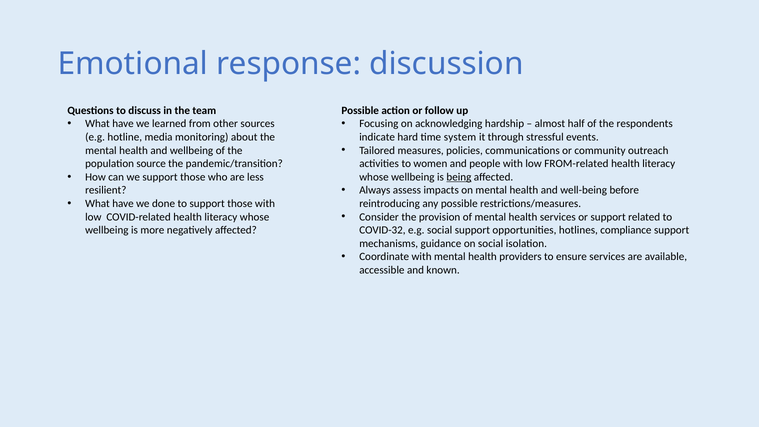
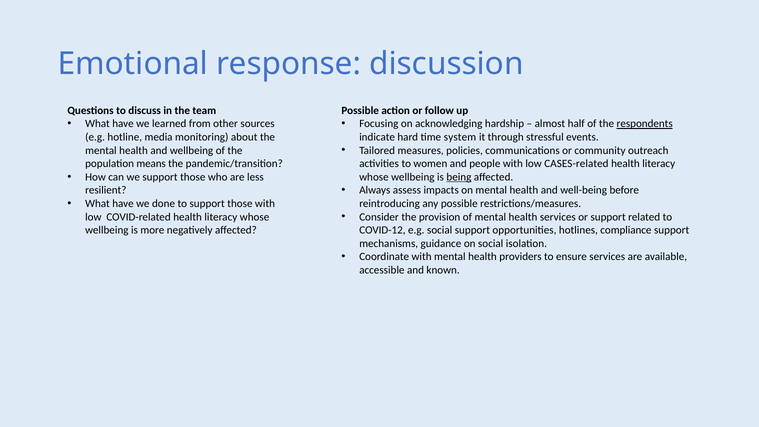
respondents underline: none -> present
source: source -> means
FROM-related: FROM-related -> CASES-related
COVID-32: COVID-32 -> COVID-12
